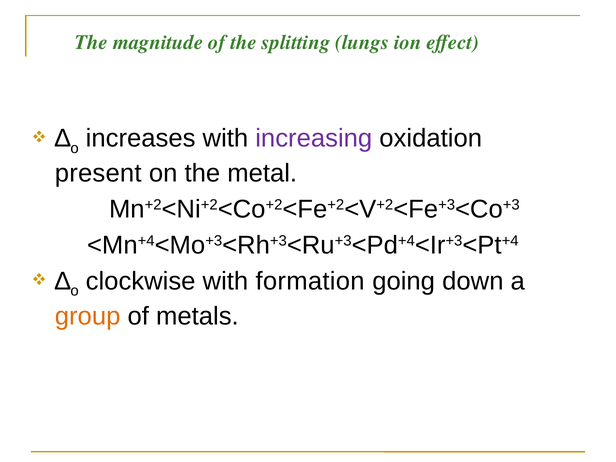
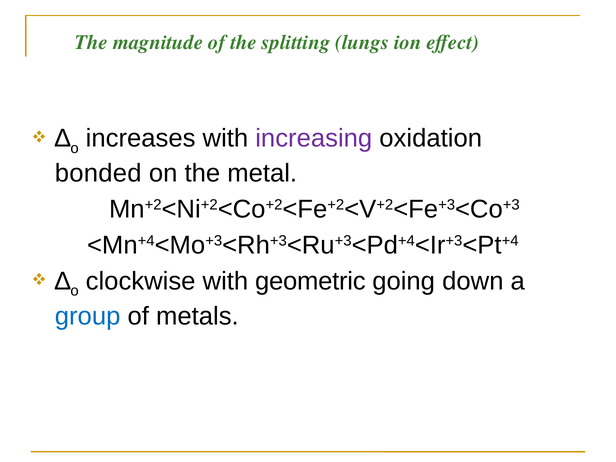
present: present -> bonded
formation: formation -> geometric
group colour: orange -> blue
